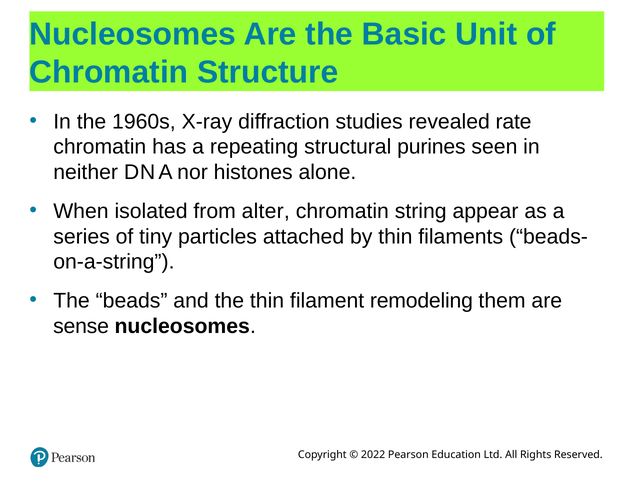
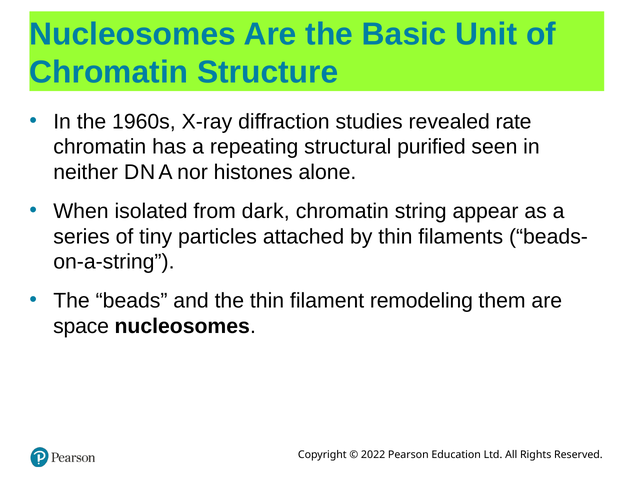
purines: purines -> purified
alter: alter -> dark
sense: sense -> space
